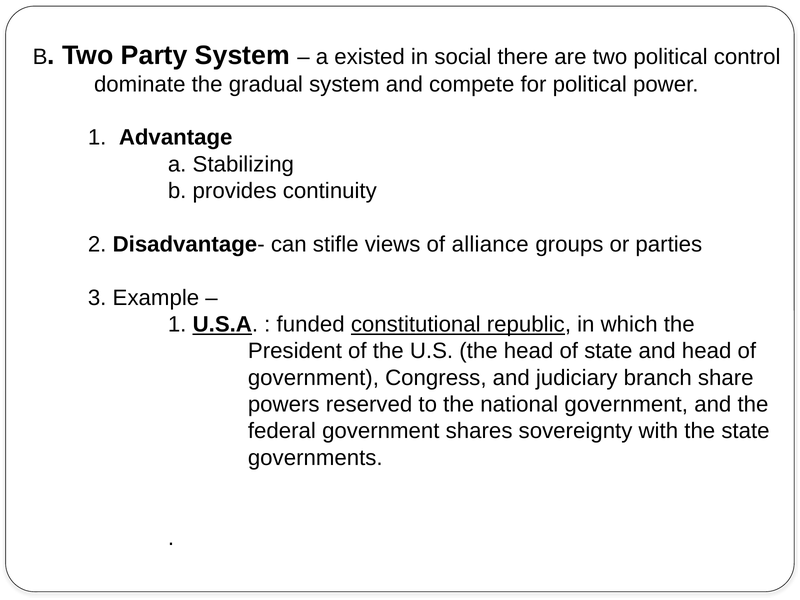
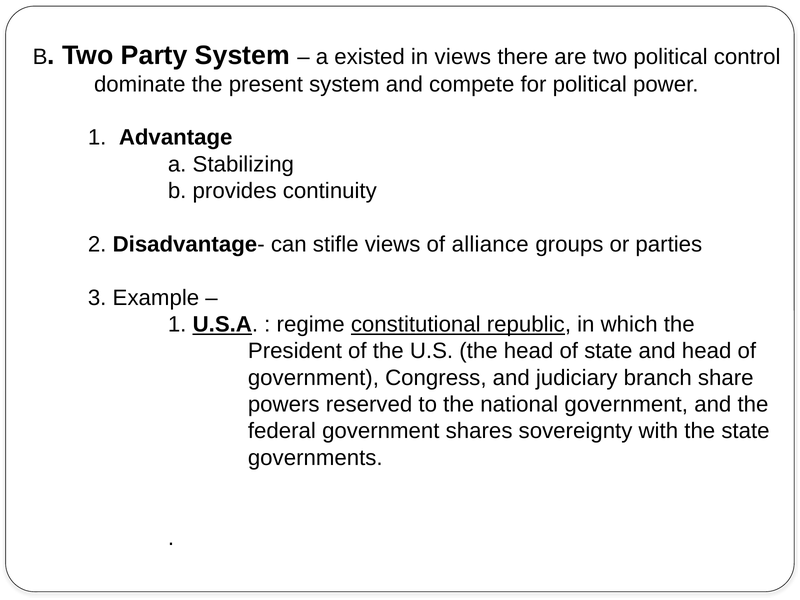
in social: social -> views
gradual: gradual -> present
funded: funded -> regime
